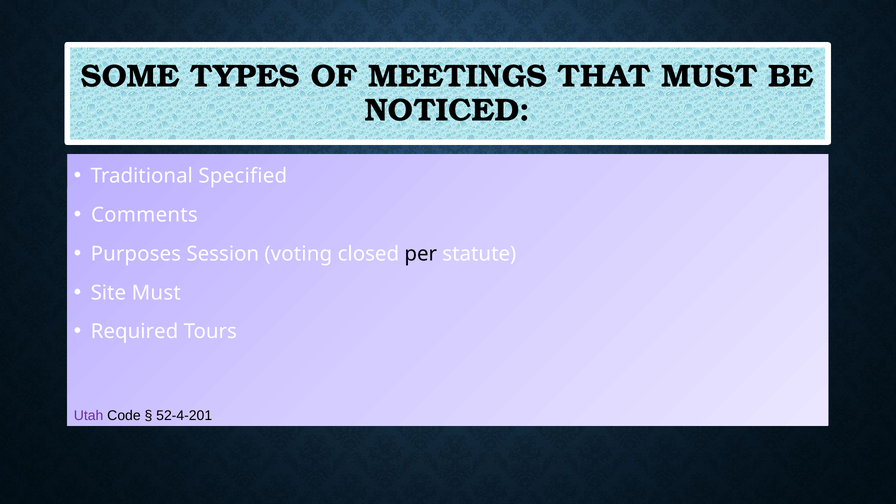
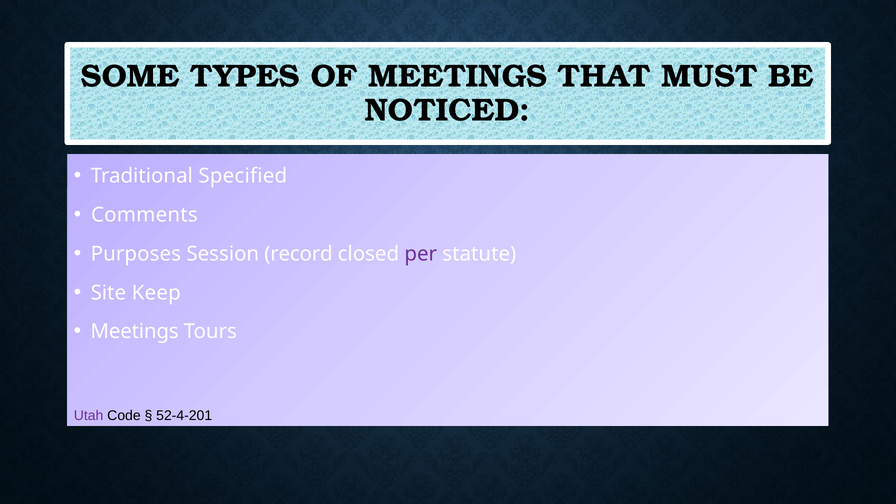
voting: voting -> record
per colour: black -> purple
Site Must: Must -> Keep
Required at (134, 332): Required -> Meetings
